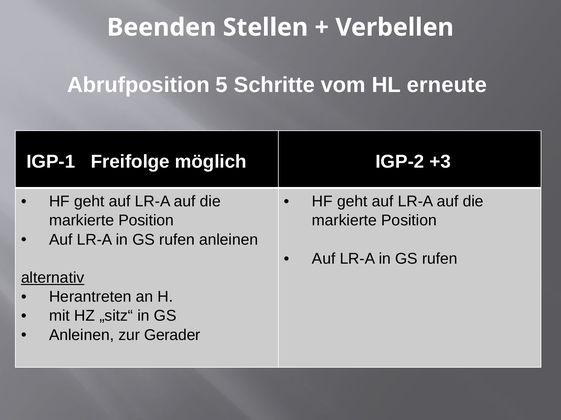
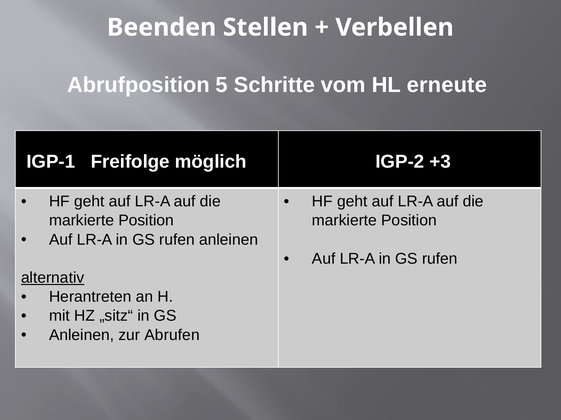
Gerader: Gerader -> Abrufen
